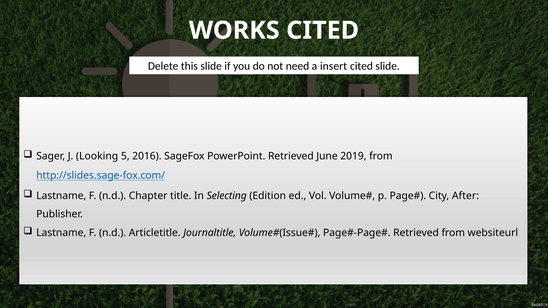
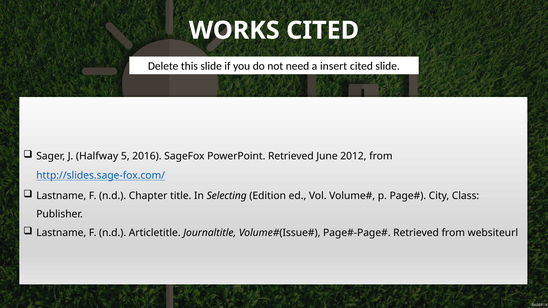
Looking: Looking -> Halfway
2019: 2019 -> 2012
After: After -> Class
